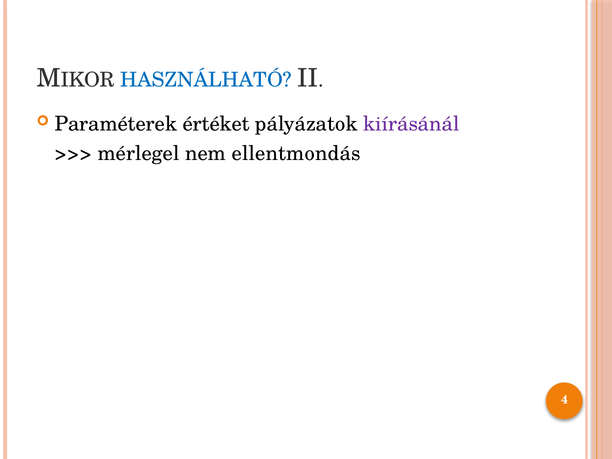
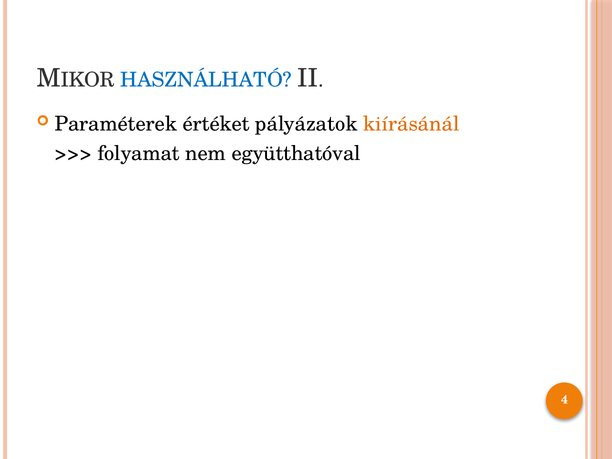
kiírásánál colour: purple -> orange
mérlegel: mérlegel -> folyamat
ellentmondás: ellentmondás -> együtthatóval
